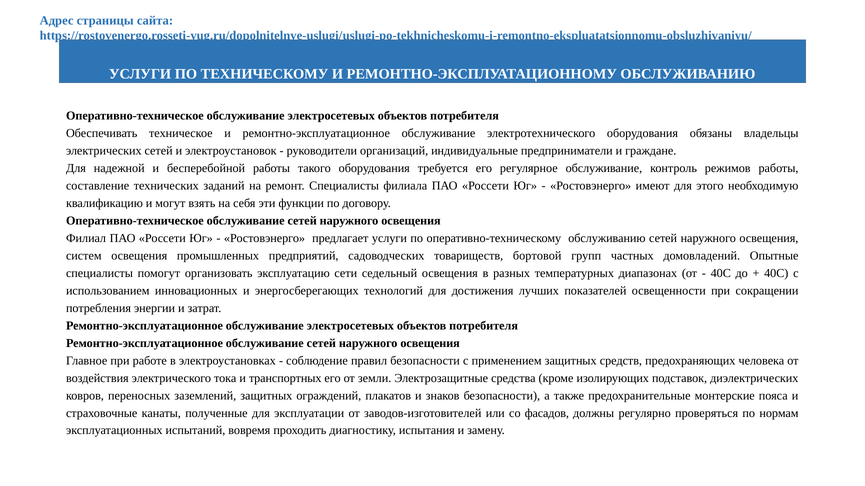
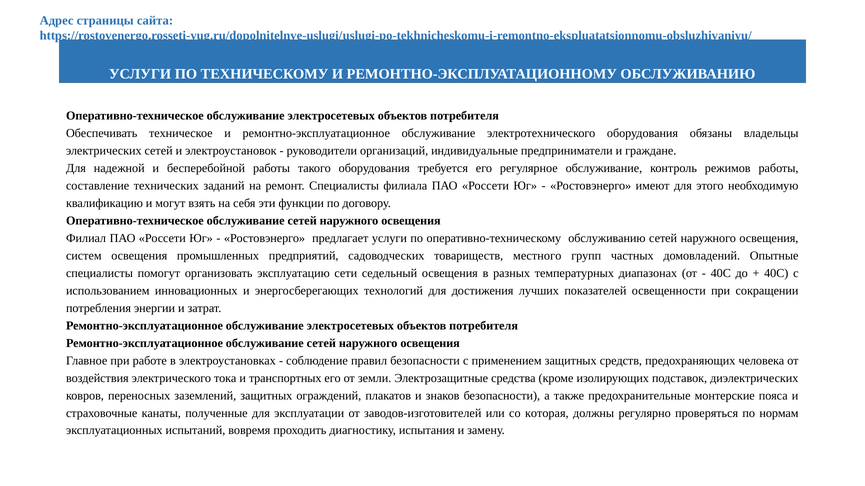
бортовой: бортовой -> местного
фасадов: фасадов -> которая
